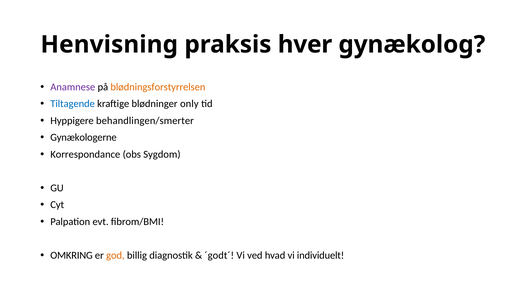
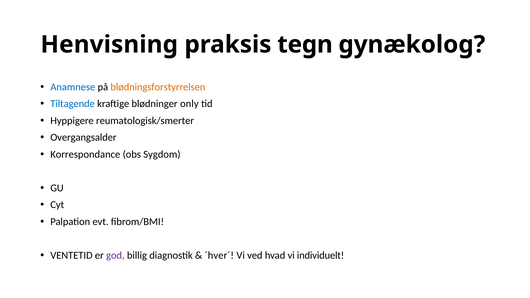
hver: hver -> tegn
Anamnese colour: purple -> blue
behandlingen/smerter: behandlingen/smerter -> reumatologisk/smerter
Gynækologerne: Gynækologerne -> Overgangsalder
OMKRING: OMKRING -> VENTETID
god colour: orange -> purple
´godt´: ´godt´ -> ´hver´
